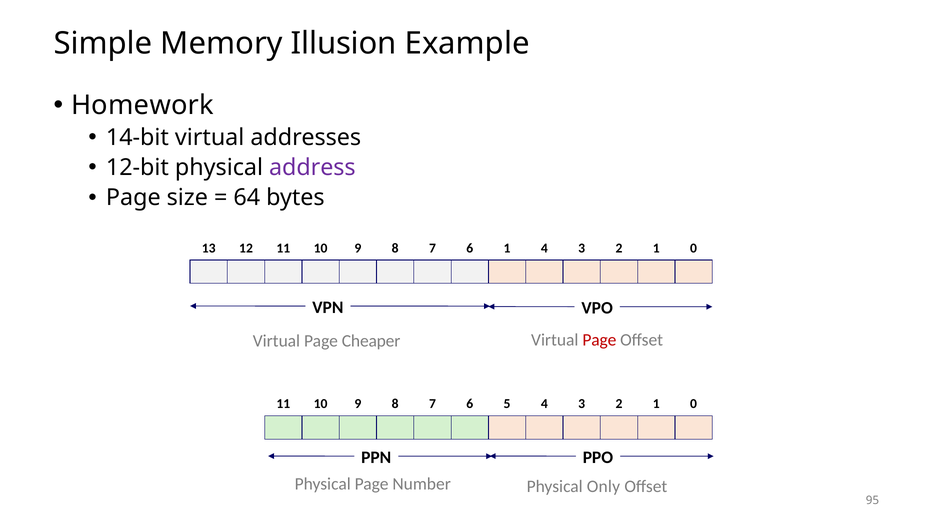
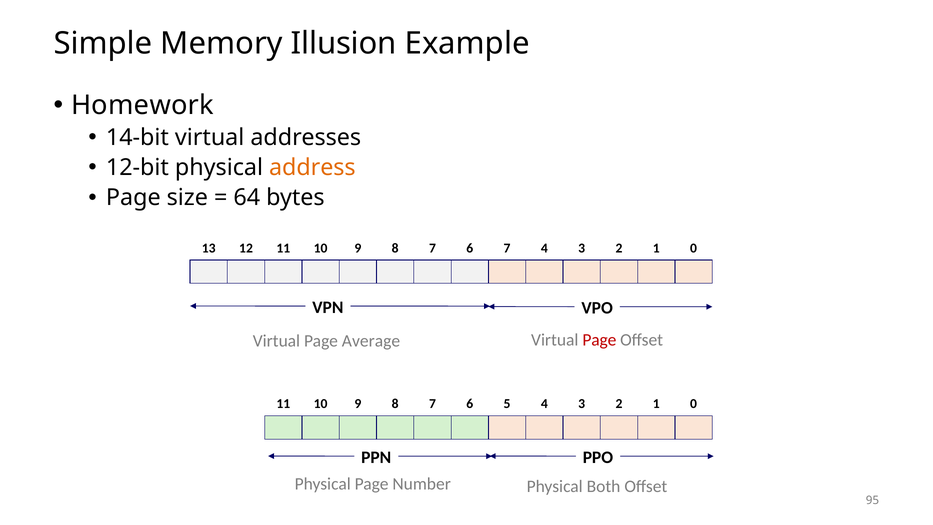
address colour: purple -> orange
6 1: 1 -> 7
Cheaper: Cheaper -> Average
Only: Only -> Both
